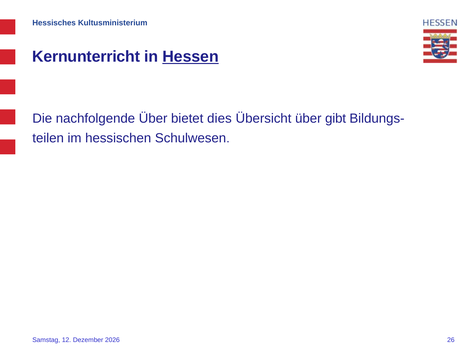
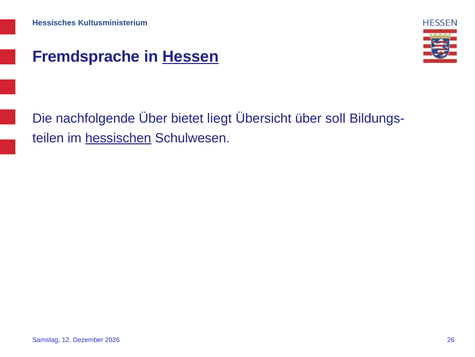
Kernunterricht: Kernunterricht -> Fremdsprache
dies: dies -> liegt
gibt: gibt -> soll
hessischen underline: none -> present
